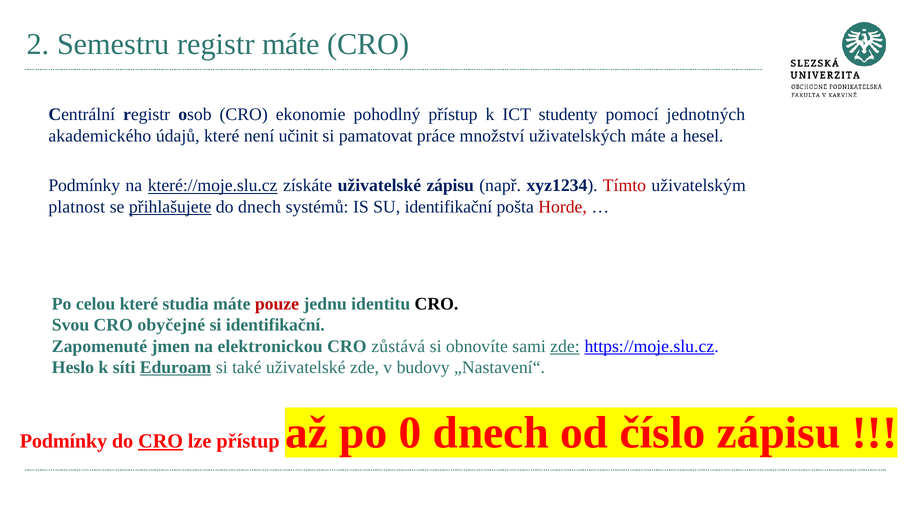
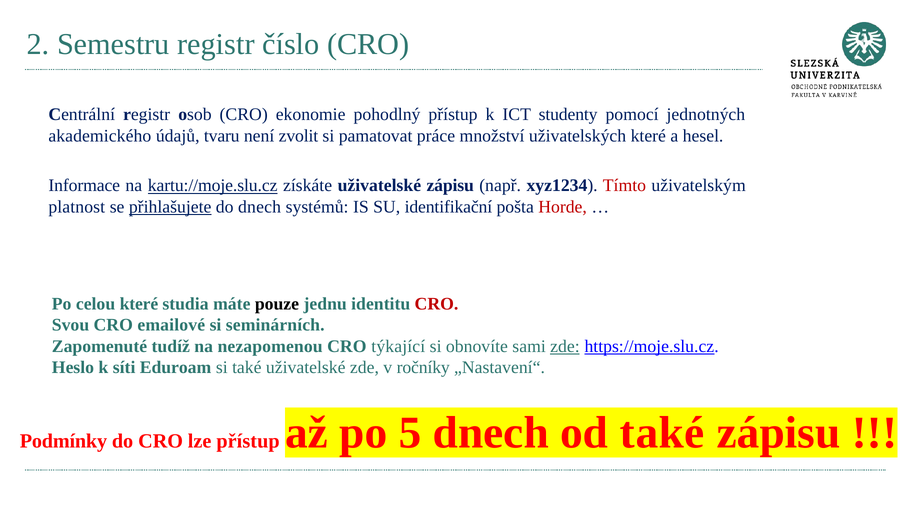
registr máte: máte -> číslo
údajů které: které -> tvaru
učinit: učinit -> zvolit
uživatelských máte: máte -> které
Podmínky at (84, 186): Podmínky -> Informace
které://moje.slu.cz: které://moje.slu.cz -> kartu://moje.slu.cz
pouze colour: red -> black
CRO at (436, 304) colour: black -> red
obyčejné: obyčejné -> emailové
si identifikační: identifikační -> seminárních
jmen: jmen -> tudíž
elektronickou: elektronickou -> nezapomenou
zůstává: zůstává -> týkající
Eduroam underline: present -> none
budovy: budovy -> ročníky
CRO at (161, 441) underline: present -> none
0: 0 -> 5
od číslo: číslo -> také
